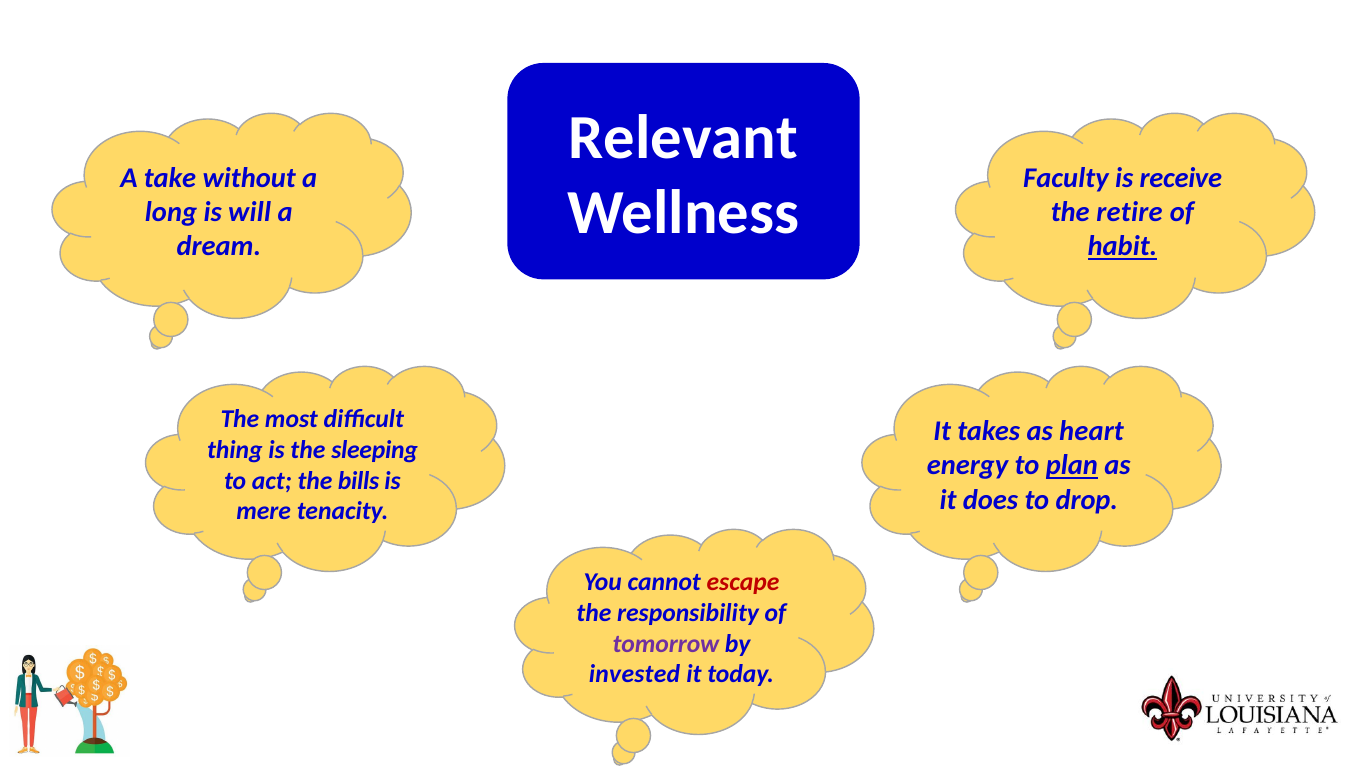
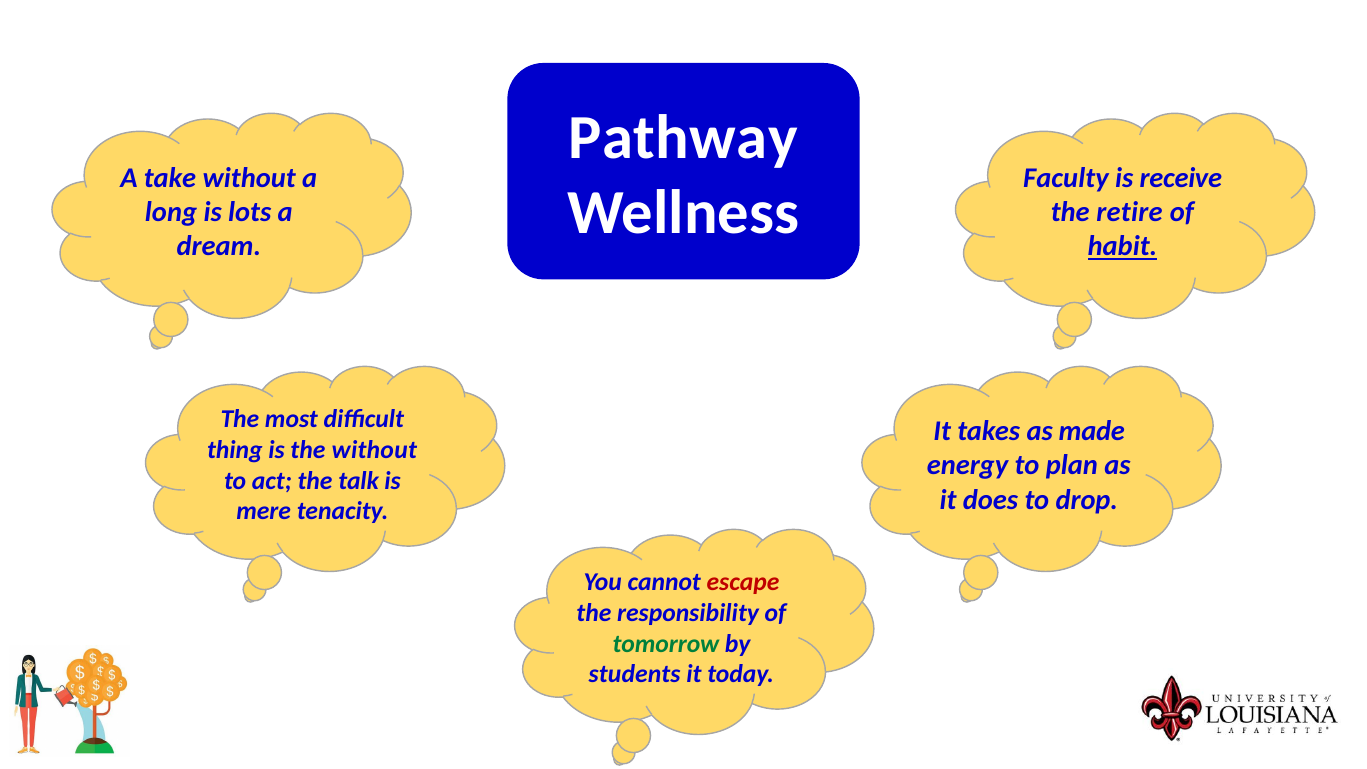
Relevant: Relevant -> Pathway
will: will -> lots
heart: heart -> made
the sleeping: sleeping -> without
plan underline: present -> none
bills: bills -> talk
tomorrow colour: purple -> green
invested: invested -> students
